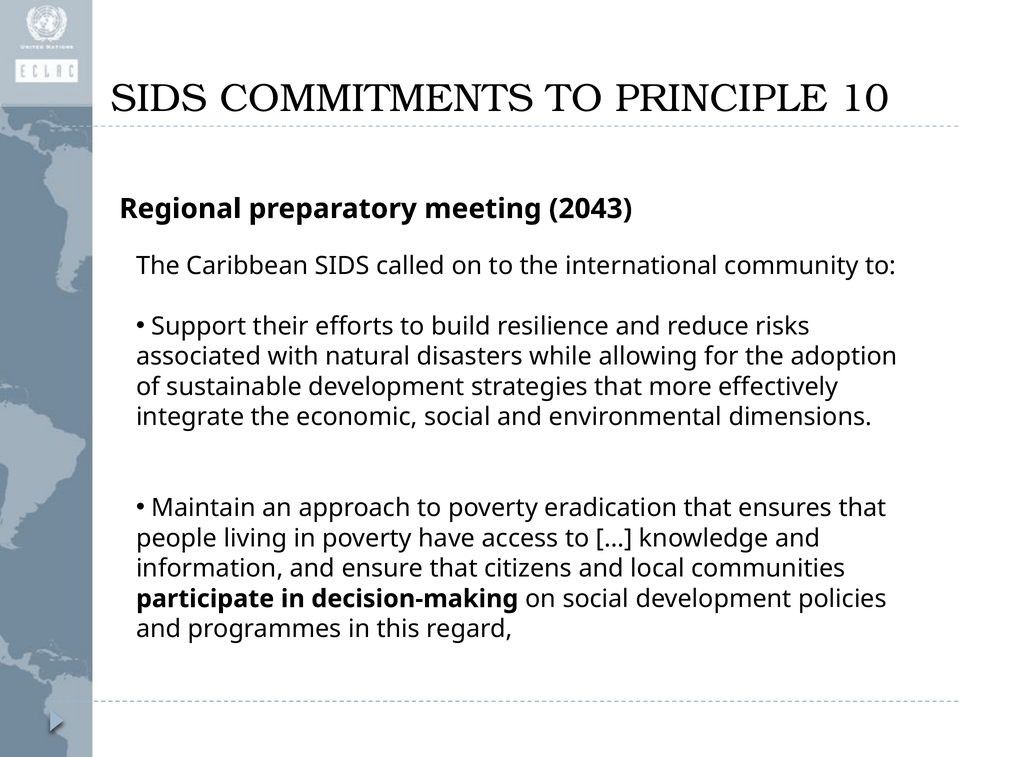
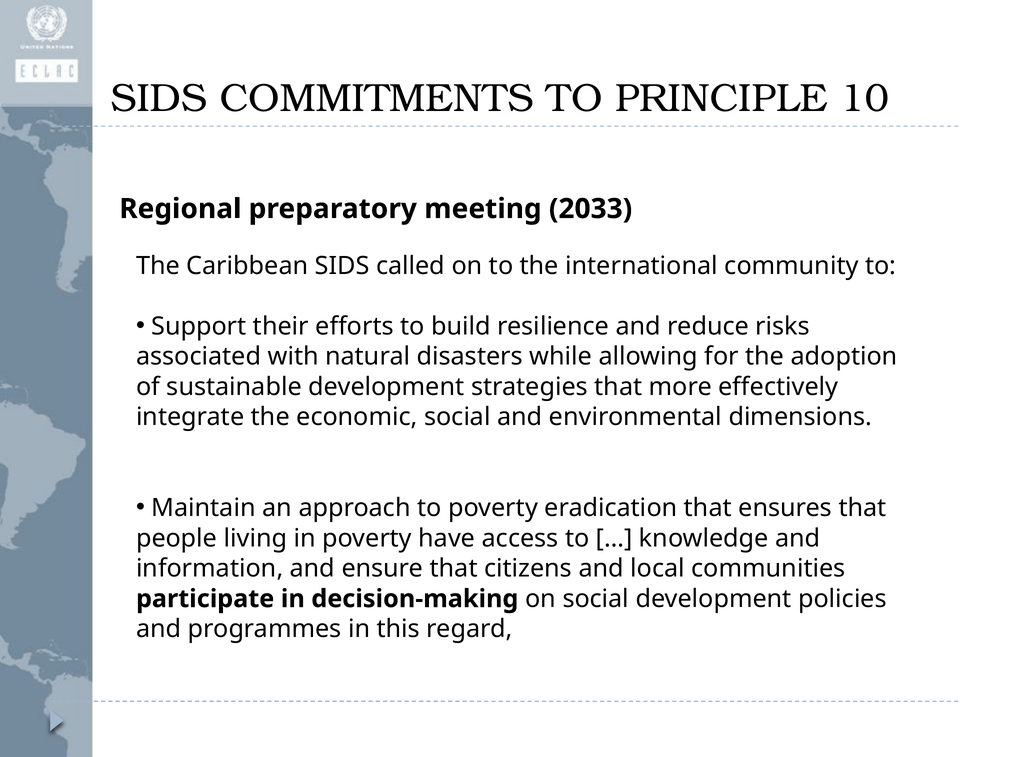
2043: 2043 -> 2033
